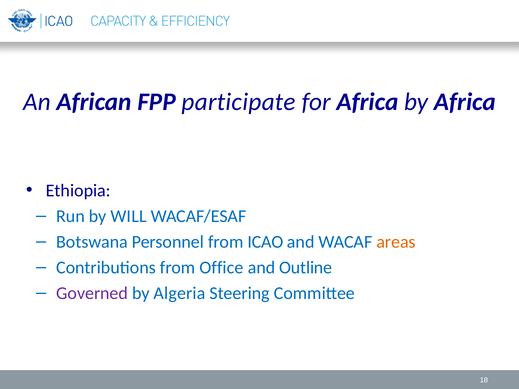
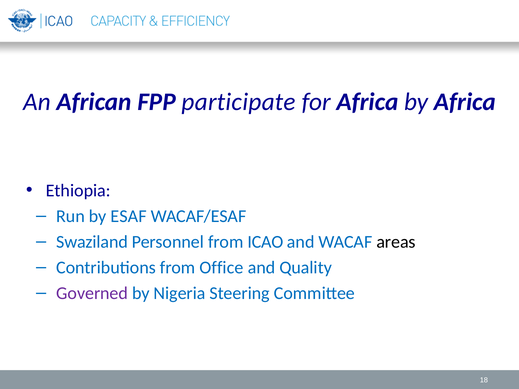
WILL: WILL -> ESAF
Botswana: Botswana -> Swaziland
areas colour: orange -> black
Outline: Outline -> Quality
Algeria: Algeria -> Nigeria
